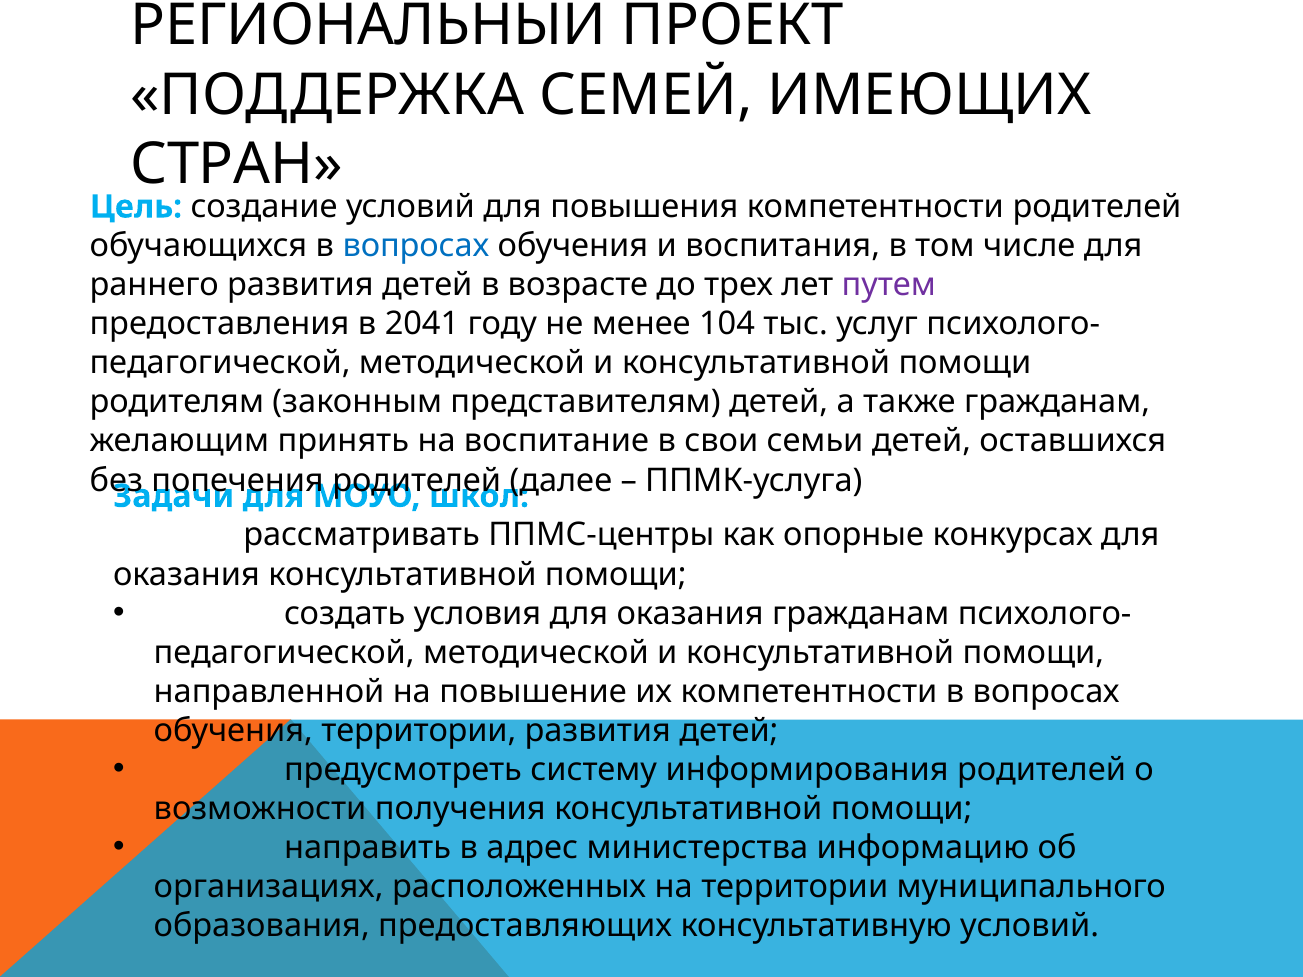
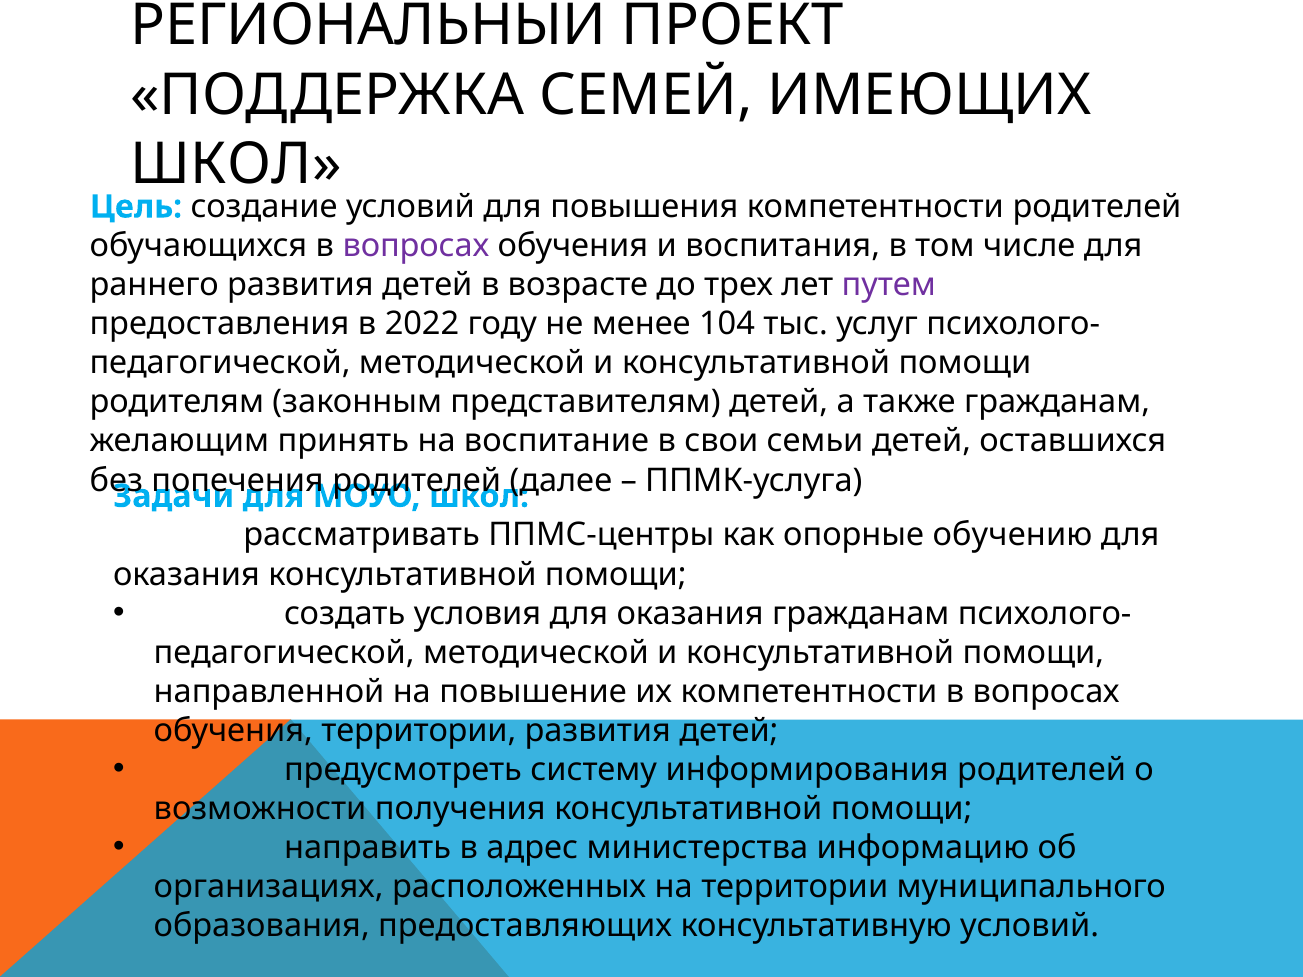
СТРАН at (236, 165): СТРАН -> ШКОЛ
вопросах at (416, 246) colour: blue -> purple
2041: 2041 -> 2022
конкурсах: конкурсах -> обучению
